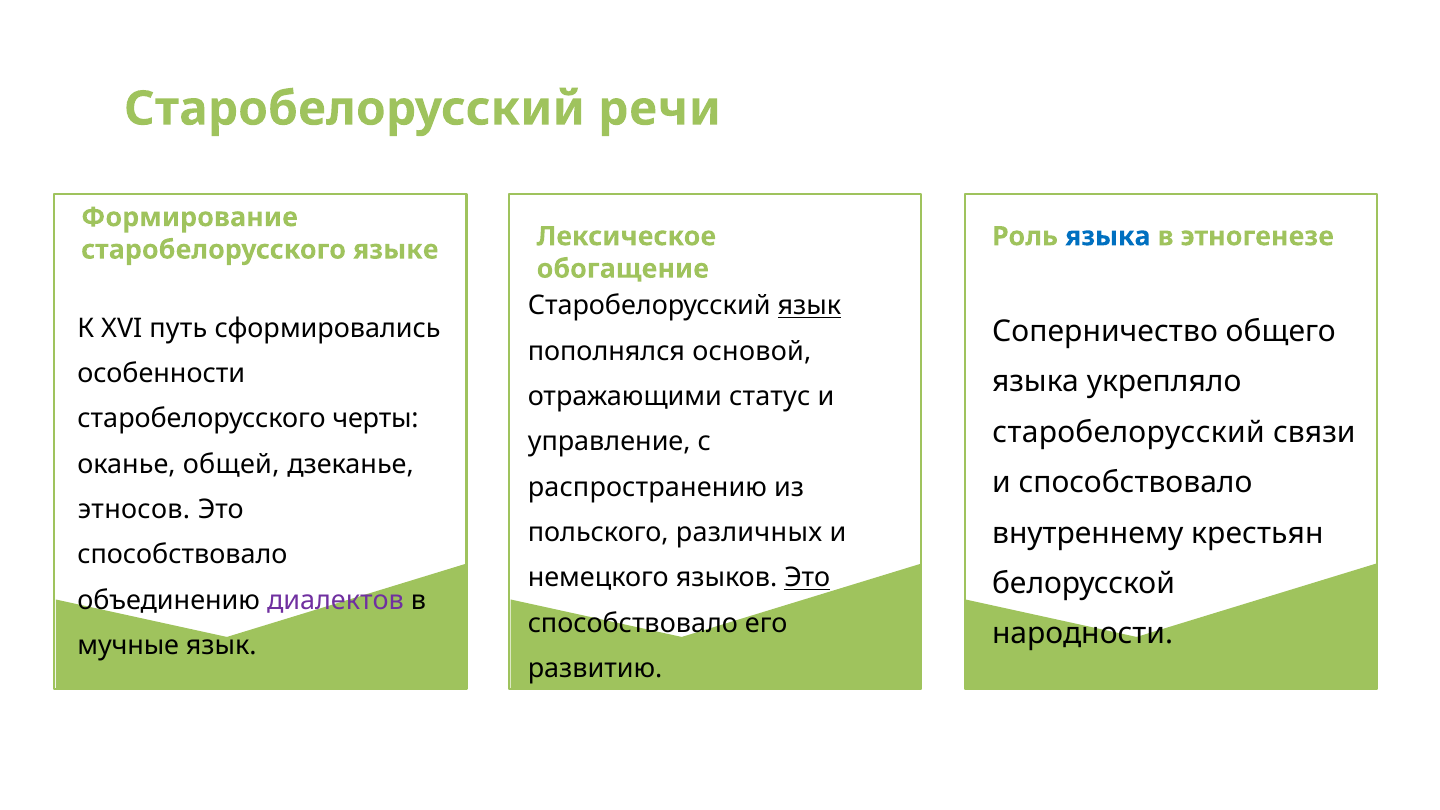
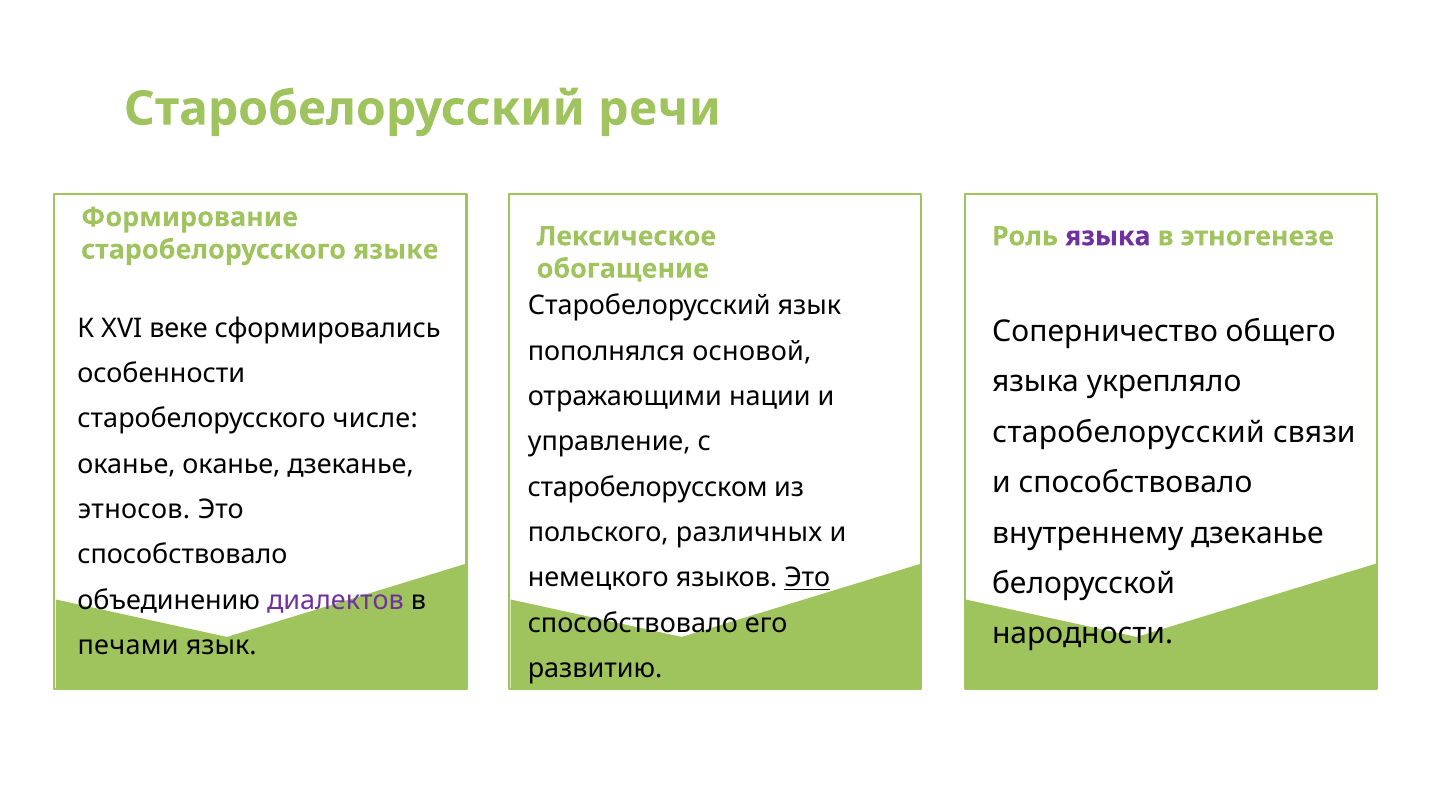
языка at (1108, 236) colour: blue -> purple
язык at (809, 306) underline: present -> none
путь: путь -> веке
статус: статус -> нации
черты: черты -> числе
оканье общей: общей -> оканье
распространению: распространению -> старобелорусском
внутреннему крестьян: крестьян -> дзеканье
мучные: мучные -> печами
